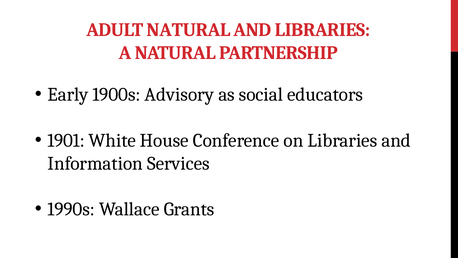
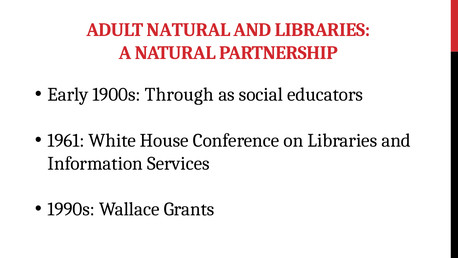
Advisory: Advisory -> Through
1901: 1901 -> 1961
